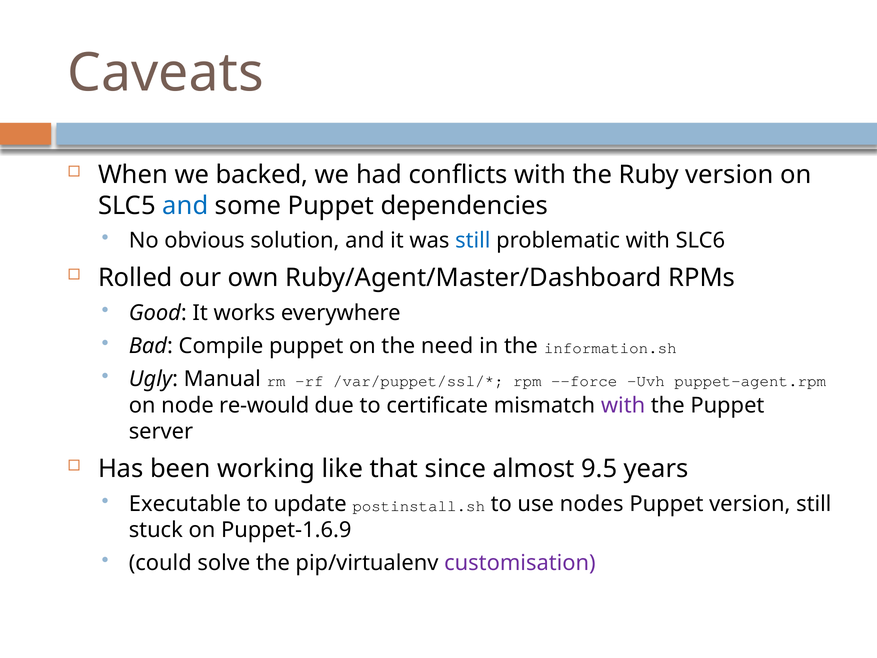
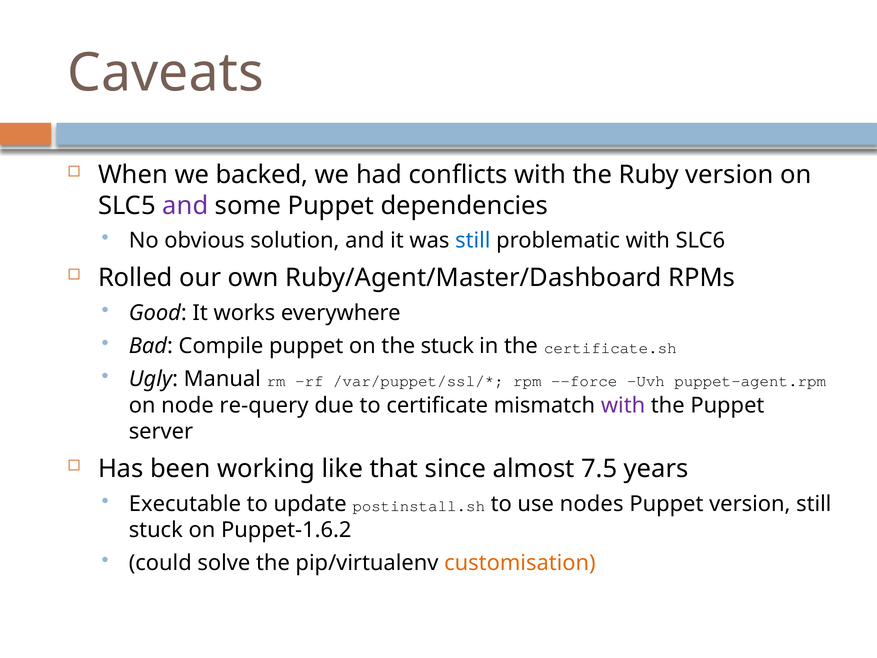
and at (185, 206) colour: blue -> purple
the need: need -> stuck
information.sh: information.sh -> certificate.sh
re-would: re-would -> re-query
9.5: 9.5 -> 7.5
Puppet-1.6.9: Puppet-1.6.9 -> Puppet-1.6.2
customisation colour: purple -> orange
